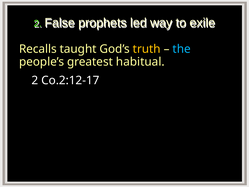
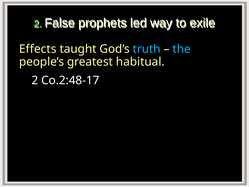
Recalls: Recalls -> Effects
truth colour: yellow -> light blue
Co.2:12-17: Co.2:12-17 -> Co.2:48-17
